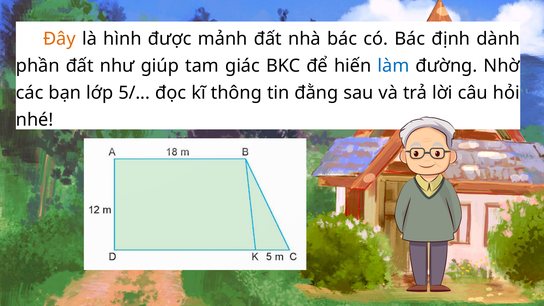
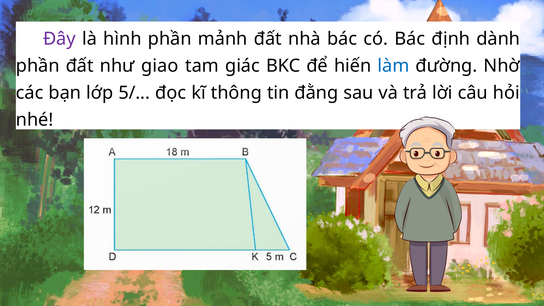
Đây colour: orange -> purple
hình được: được -> phần
giúp: giúp -> giao
